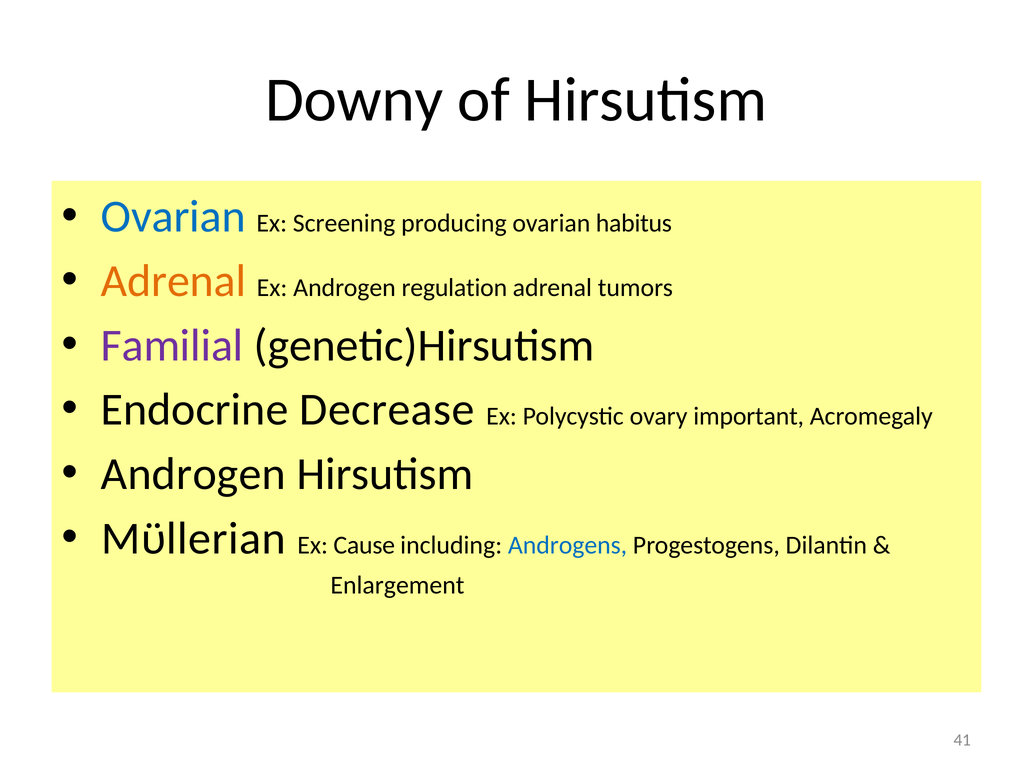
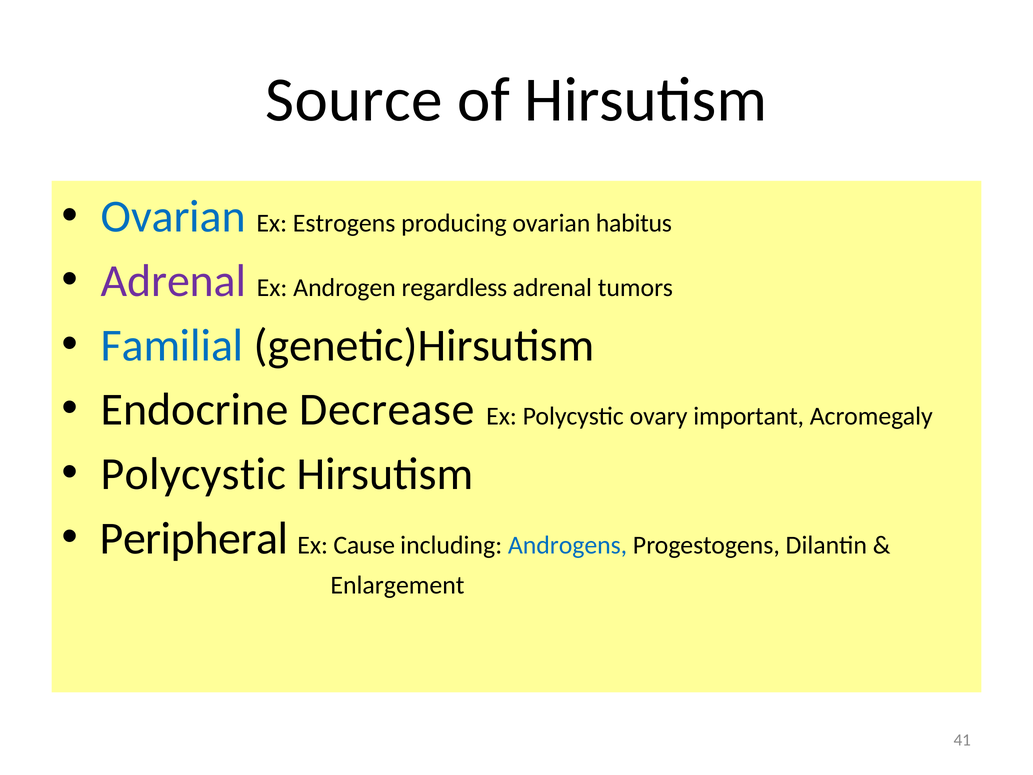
Downy: Downy -> Source
Screening: Screening -> Estrogens
Adrenal at (174, 281) colour: orange -> purple
regulation: regulation -> regardless
Familial colour: purple -> blue
Androgen at (193, 474): Androgen -> Polycystic
Mϋllerian: Mϋllerian -> Peripheral
